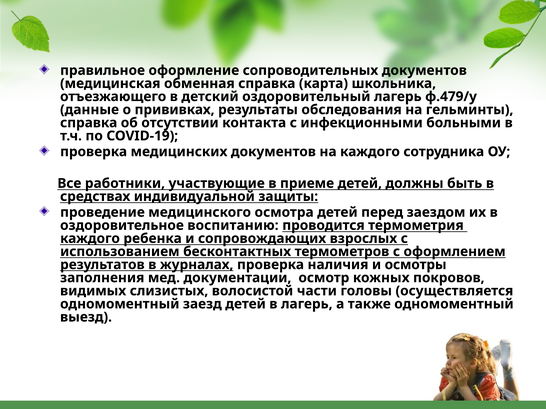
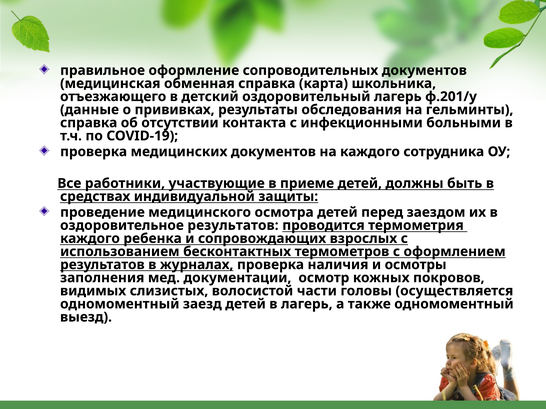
ф.479/у: ф.479/у -> ф.201/у
оздоровительное воспитанию: воспитанию -> результатов
